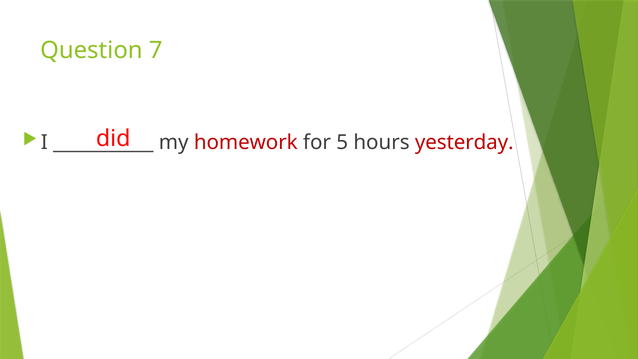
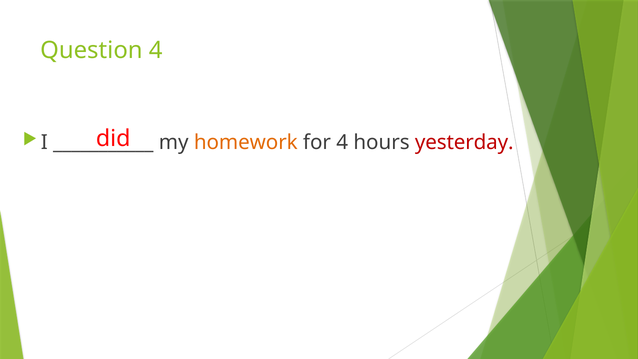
Question 7: 7 -> 4
homework colour: red -> orange
for 5: 5 -> 4
